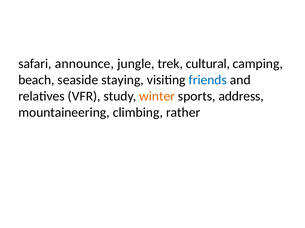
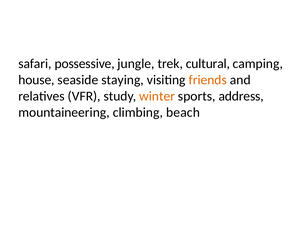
announce: announce -> possessive
beach: beach -> house
friends colour: blue -> orange
rather: rather -> beach
